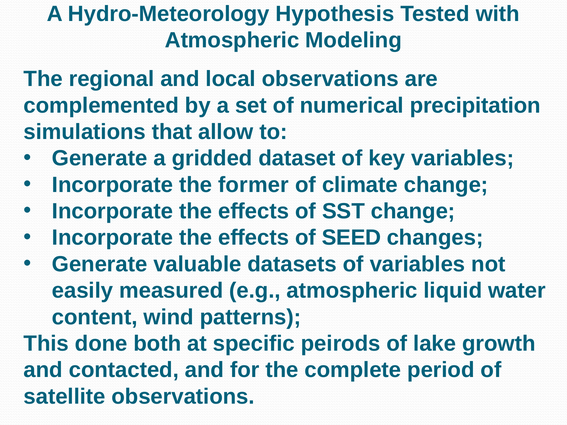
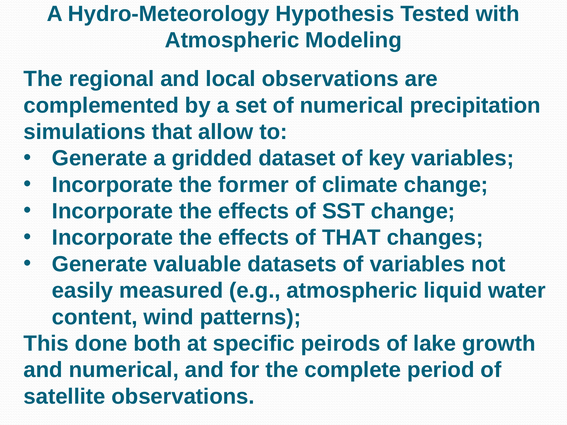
of SEED: SEED -> THAT
and contacted: contacted -> numerical
